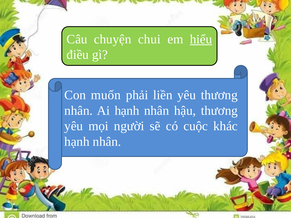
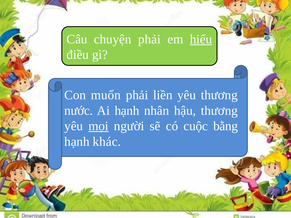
chuyện chui: chui -> phải
nhân at (79, 111): nhân -> nước
mọi underline: none -> present
khác: khác -> bằng
nhân at (107, 142): nhân -> khác
